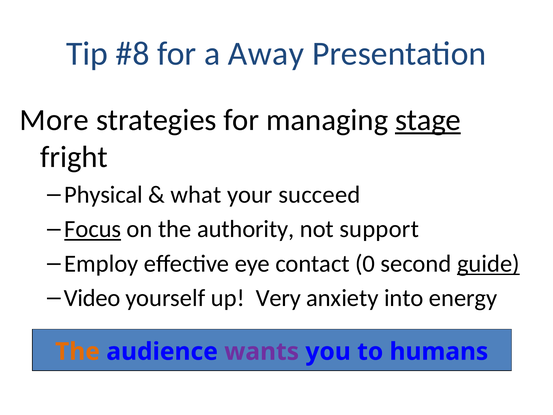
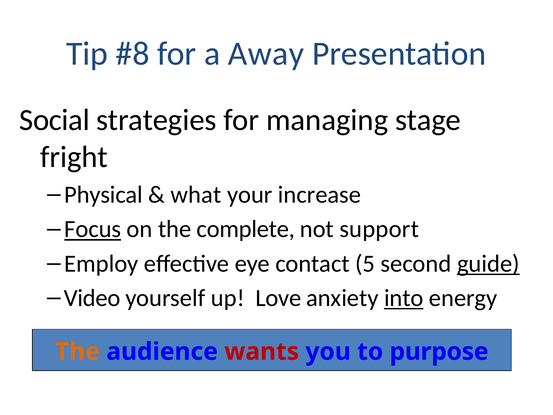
More: More -> Social
stage underline: present -> none
succeed: succeed -> increase
authority: authority -> complete
0: 0 -> 5
Very: Very -> Love
into underline: none -> present
wants colour: purple -> red
humans: humans -> purpose
